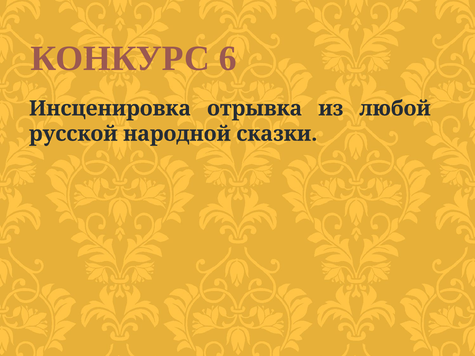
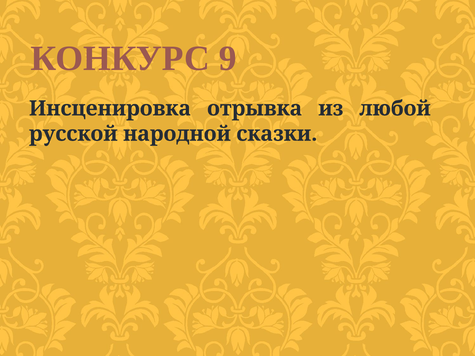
6: 6 -> 9
